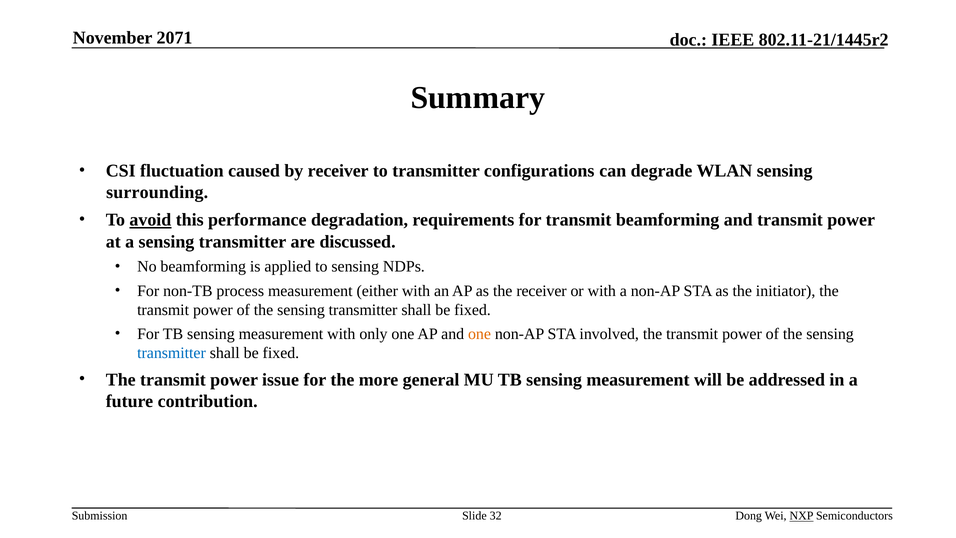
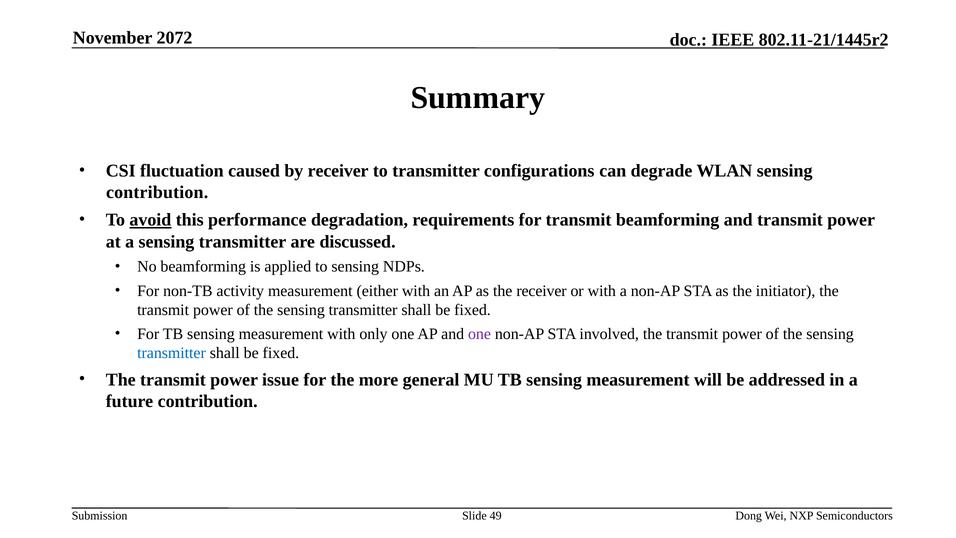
2071: 2071 -> 2072
surrounding at (157, 192): surrounding -> contribution
process: process -> activity
one at (480, 334) colour: orange -> purple
32: 32 -> 49
NXP underline: present -> none
